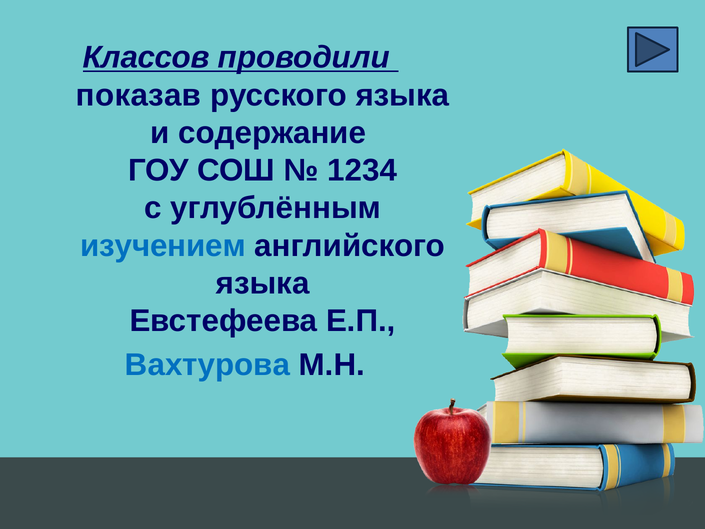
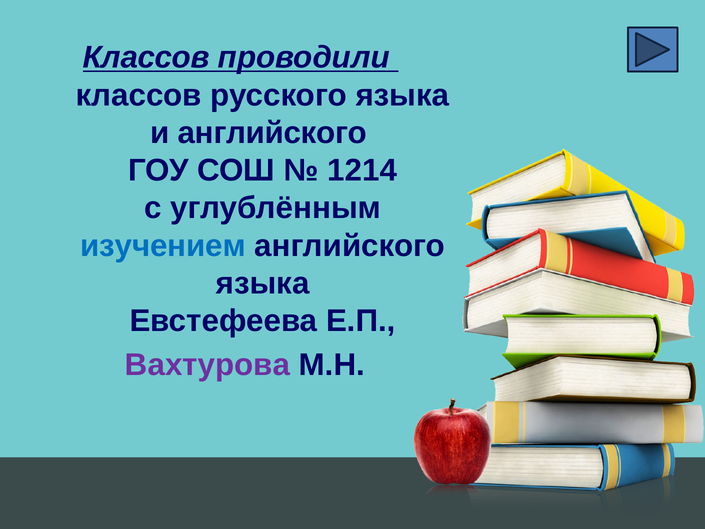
показав at (139, 95): показав -> классов
и содержание: содержание -> английского
1234: 1234 -> 1214
Вахтурова colour: blue -> purple
